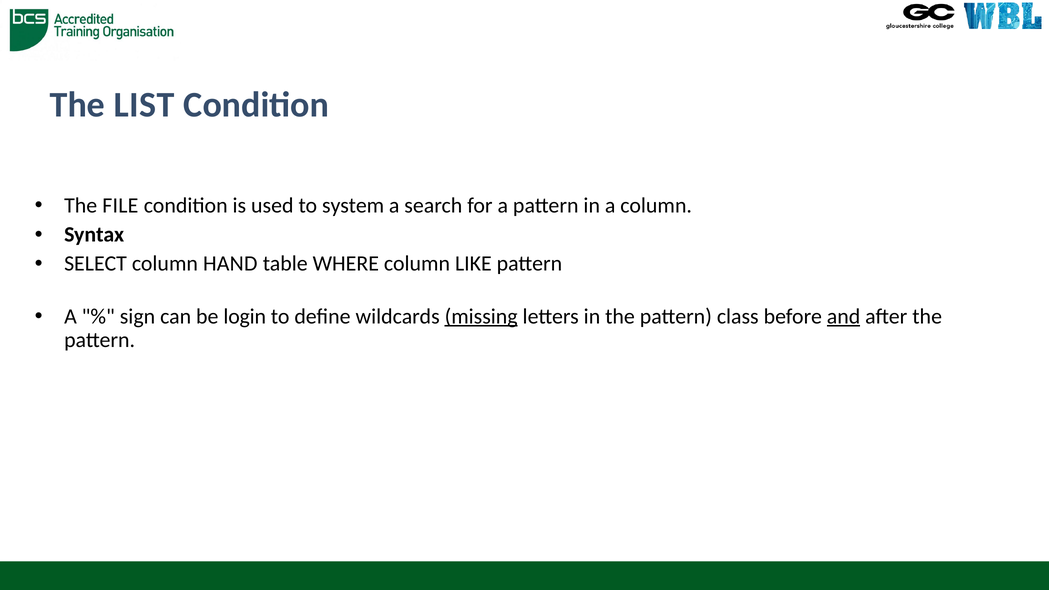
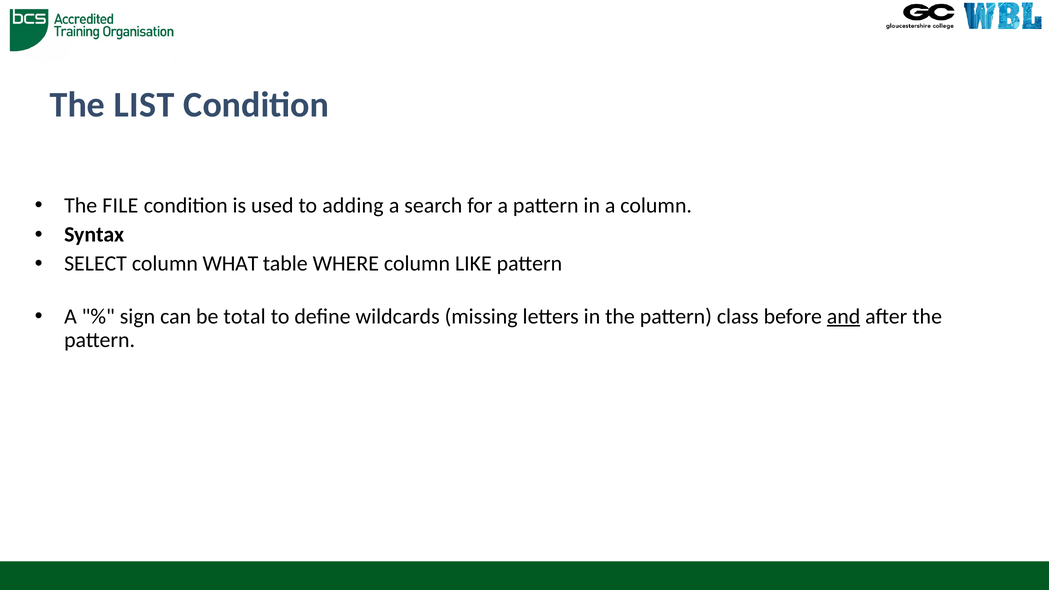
system: system -> adding
HAND: HAND -> WHAT
login: login -> total
missing underline: present -> none
